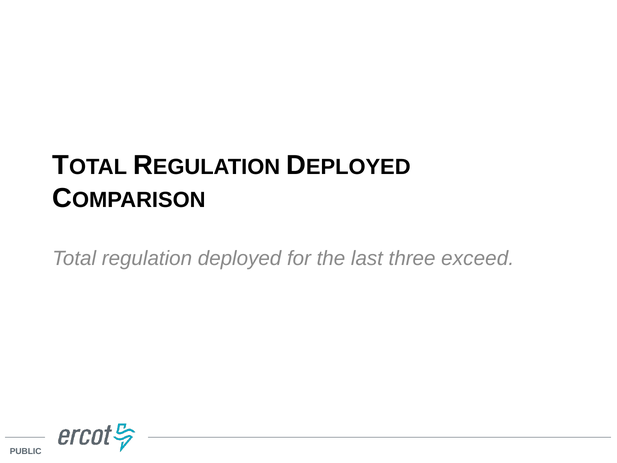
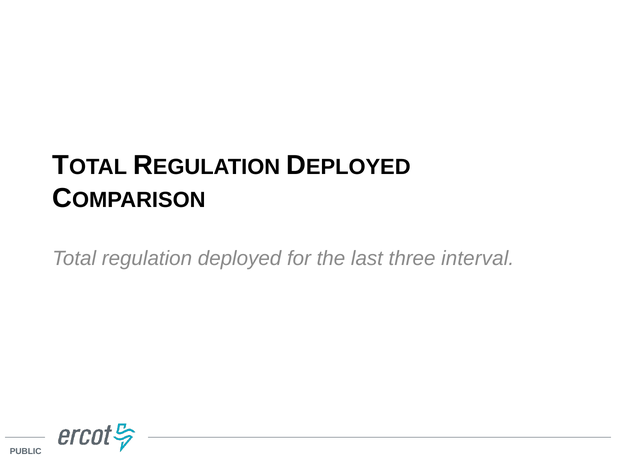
exceed: exceed -> interval
